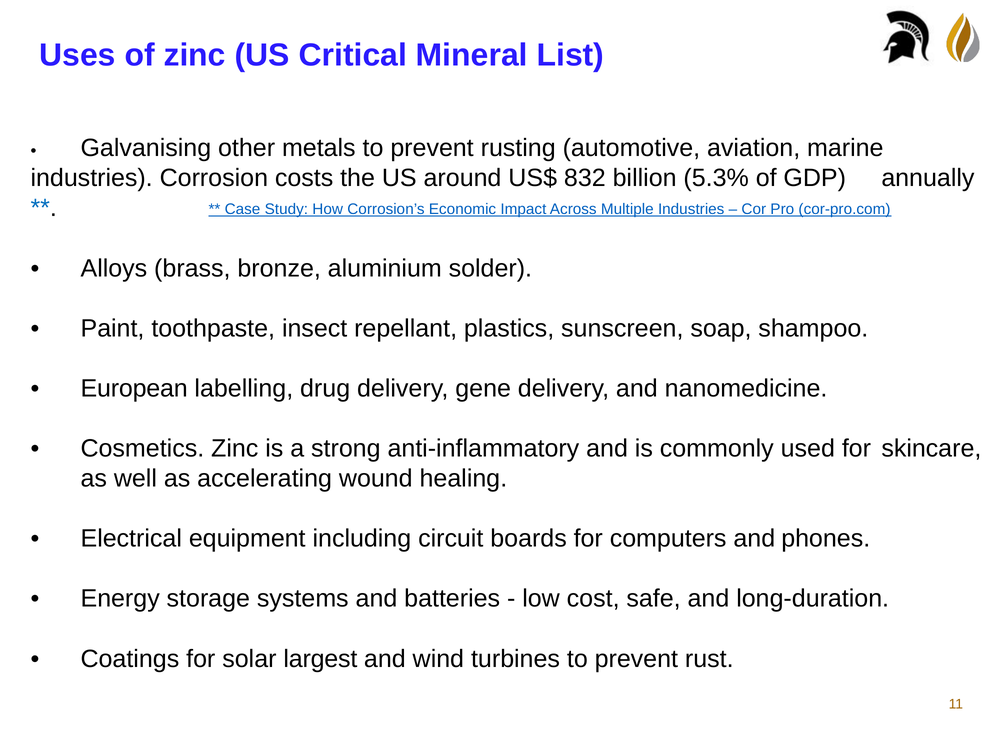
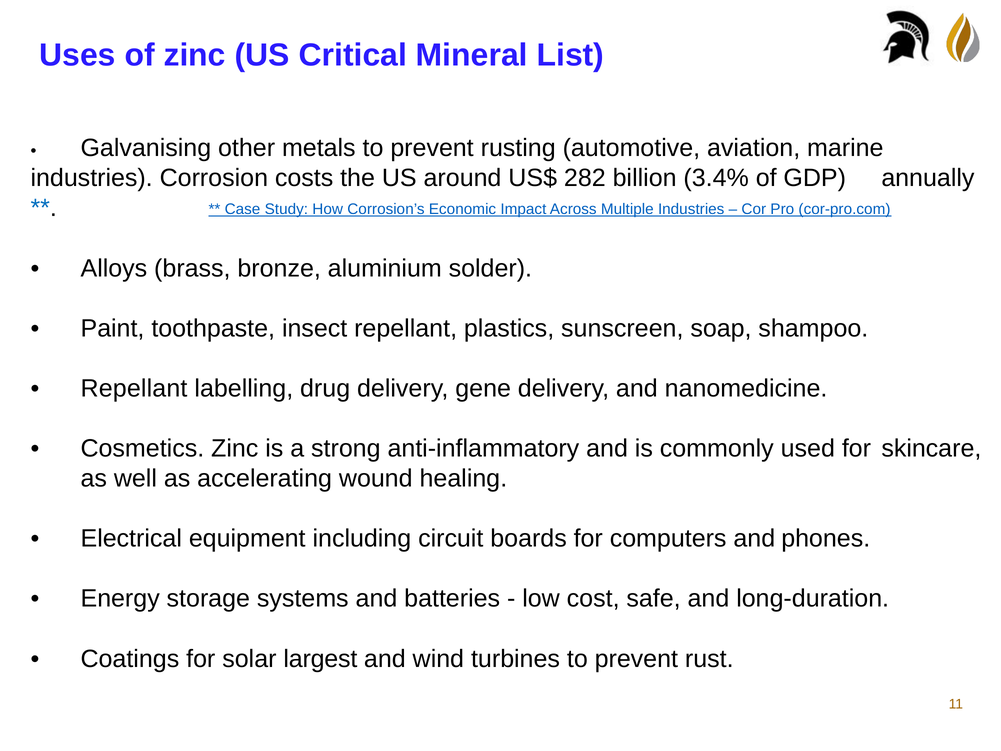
832: 832 -> 282
5.3%: 5.3% -> 3.4%
European at (134, 388): European -> Repellant
